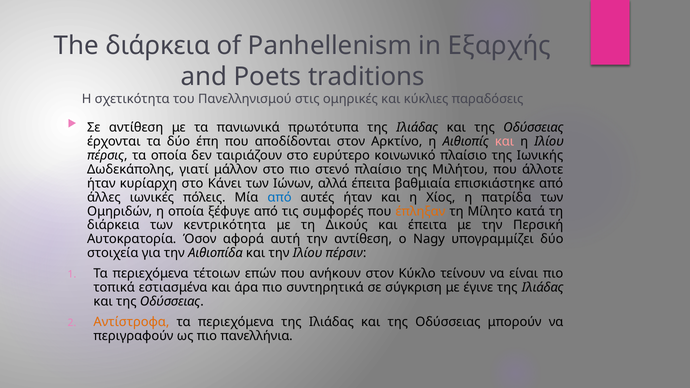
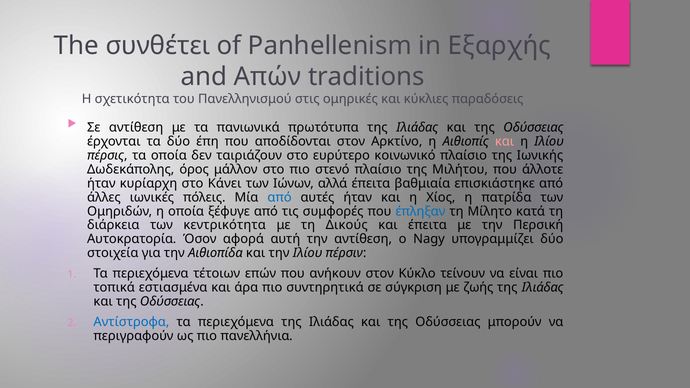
The διάρκεια: διάρκεια -> συνθέτει
Poets: Poets -> Απών
γιατί: γιατί -> όρος
έπληξαν colour: orange -> blue
έγινε: έγινε -> ζωής
Αντίστροφα colour: orange -> blue
